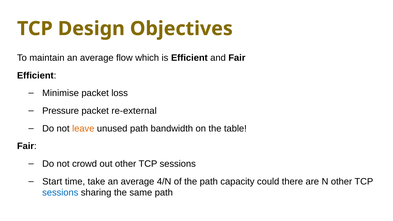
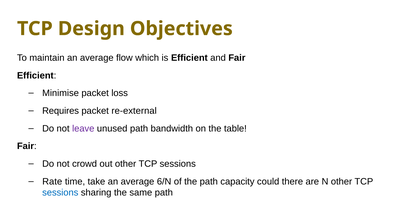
Pressure: Pressure -> Requires
leave colour: orange -> purple
Start: Start -> Rate
4/N: 4/N -> 6/N
